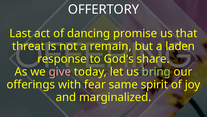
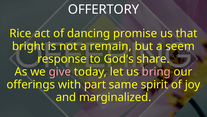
Last: Last -> Rice
threat: threat -> bright
laden: laden -> seem
bring colour: light green -> pink
fear: fear -> part
